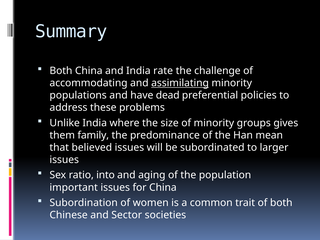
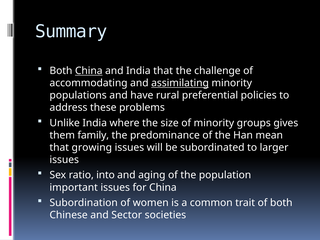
China at (89, 71) underline: none -> present
India rate: rate -> that
dead: dead -> rural
believed: believed -> growing
